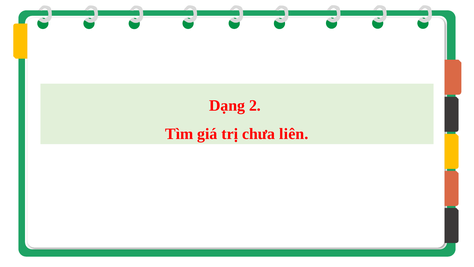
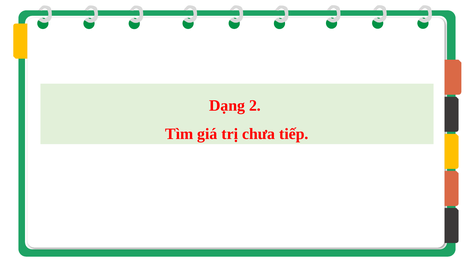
liên: liên -> tiếp
